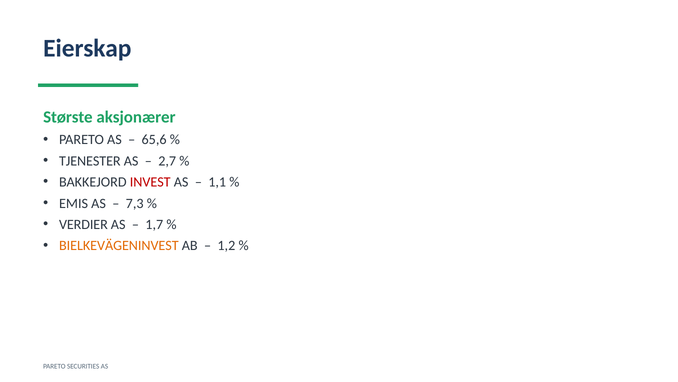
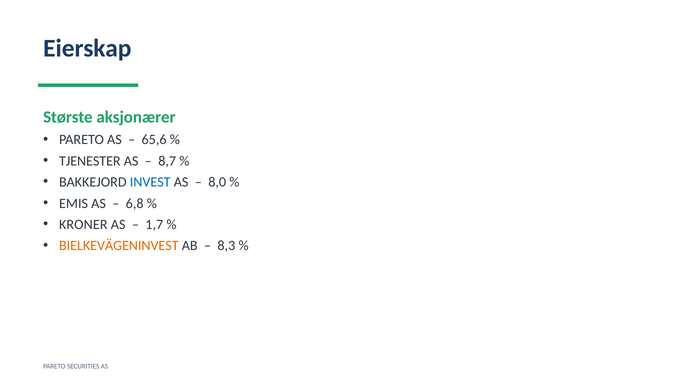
2,7: 2,7 -> 8,7
INVEST colour: red -> blue
1,1: 1,1 -> 8,0
7,3: 7,3 -> 6,8
VERDIER: VERDIER -> KRONER
1,2: 1,2 -> 8,3
